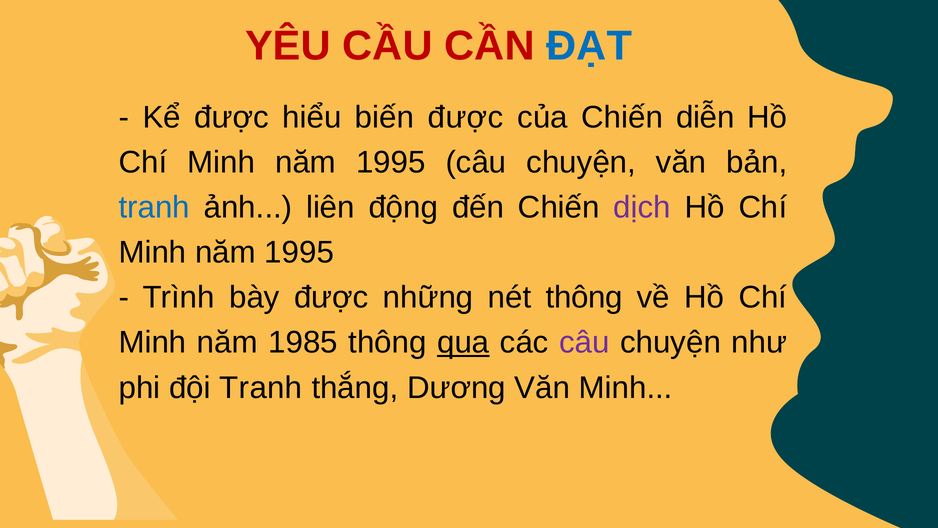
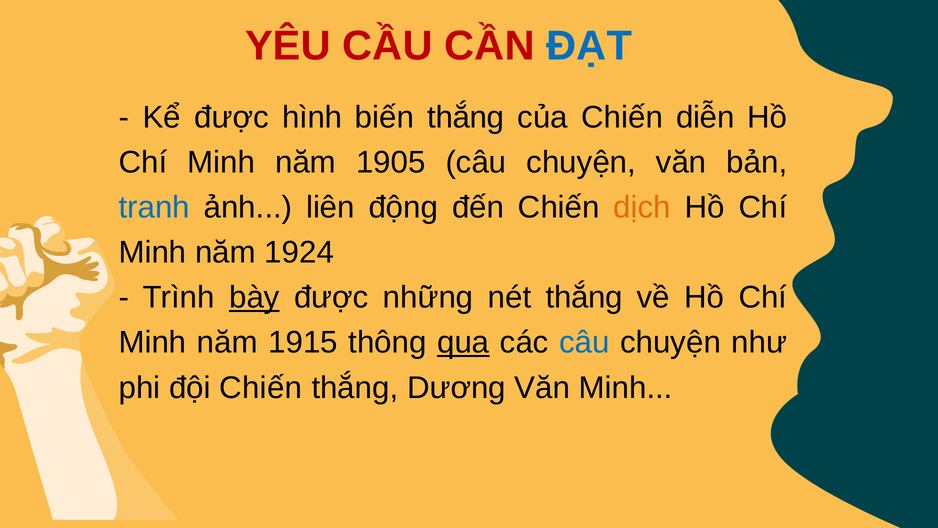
hiểu: hiểu -> hình
biến được: được -> thắng
1995 at (391, 162): 1995 -> 1905
dịch colour: purple -> orange
1995 at (299, 252): 1995 -> 1924
bày underline: none -> present
nét thông: thông -> thắng
1985: 1985 -> 1915
câu at (584, 342) colour: purple -> blue
đội Tranh: Tranh -> Chiến
